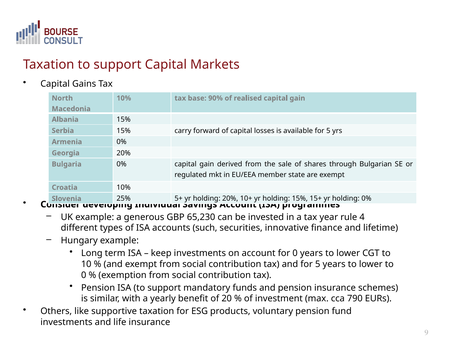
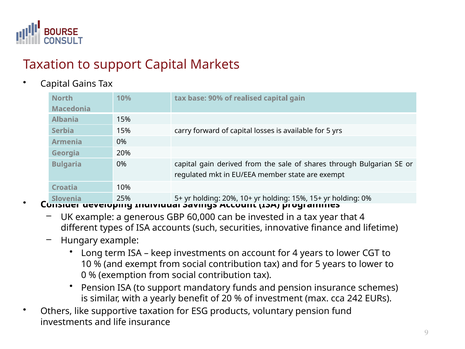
65,230: 65,230 -> 60,000
rule: rule -> that
for 0: 0 -> 4
790: 790 -> 242
